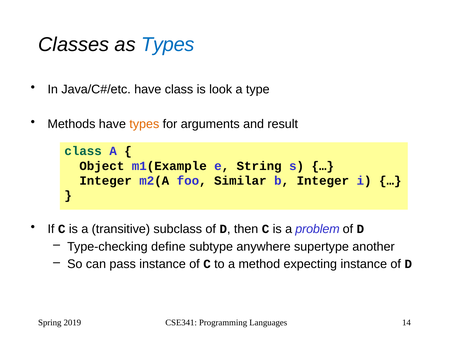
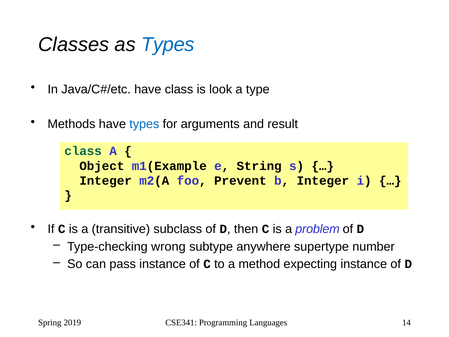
types at (144, 124) colour: orange -> blue
Similar: Similar -> Prevent
define: define -> wrong
another: another -> number
